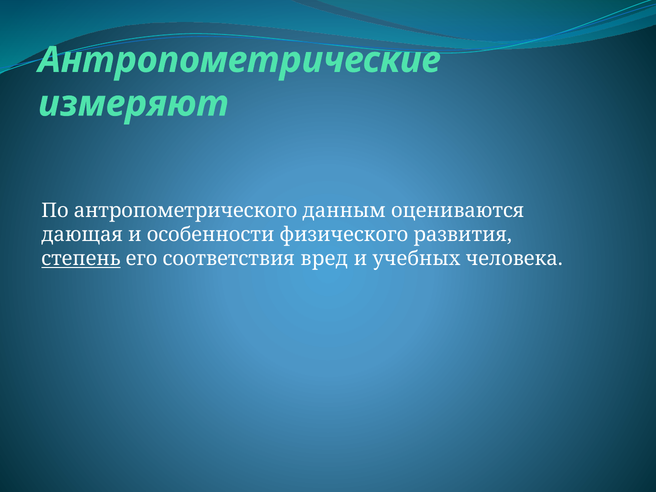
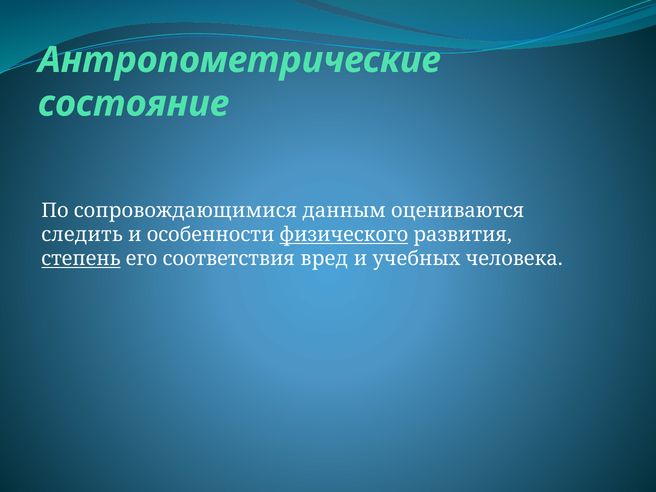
измеряют: измеряют -> состояние
антропометрического: антропометрического -> сопровождающимися
дающая: дающая -> следить
физического underline: none -> present
